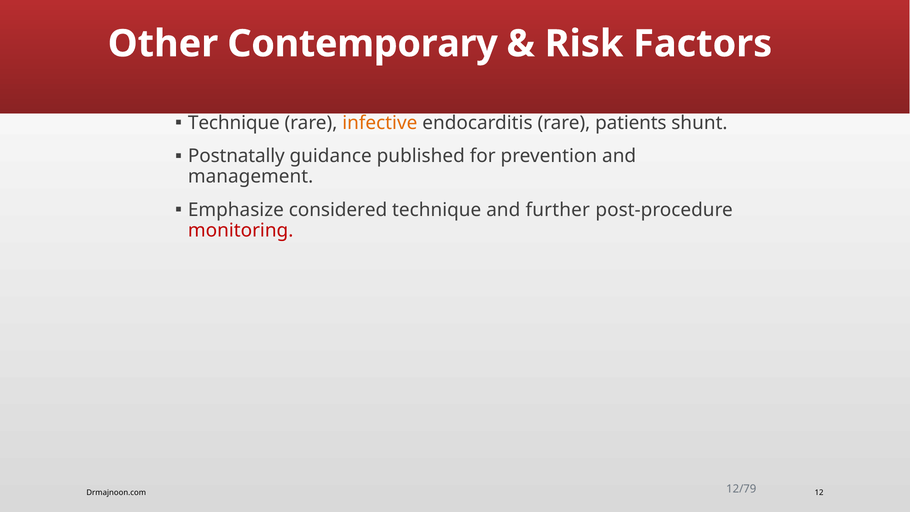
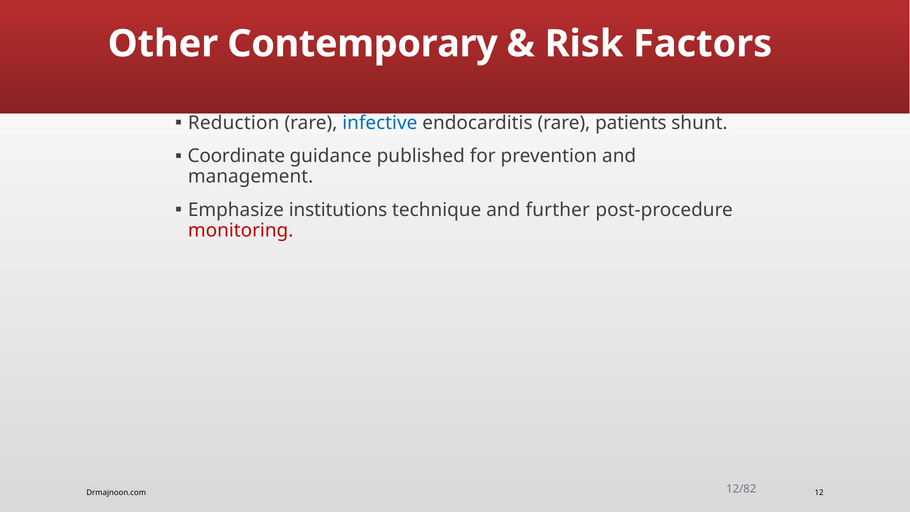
Technique at (234, 123): Technique -> Reduction
infective colour: orange -> blue
Postnatally: Postnatally -> Coordinate
considered: considered -> institutions
12/79: 12/79 -> 12/82
